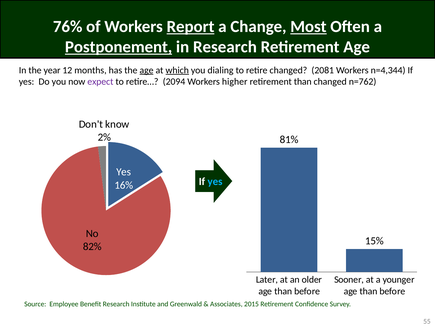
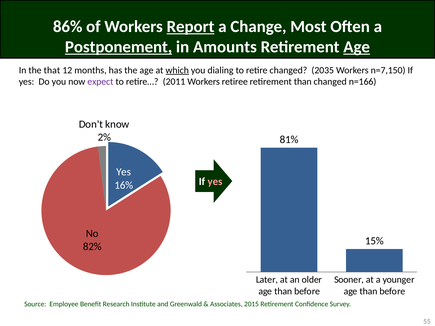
76%: 76% -> 86%
Most underline: present -> none
in Research: Research -> Amounts
Age at (357, 47) underline: none -> present
year: year -> that
age at (147, 70) underline: present -> none
2081: 2081 -> 2035
n=4,344: n=4,344 -> n=7,150
2094: 2094 -> 2011
higher: higher -> retiree
n=762: n=762 -> n=166
yes at (215, 182) colour: light blue -> pink
